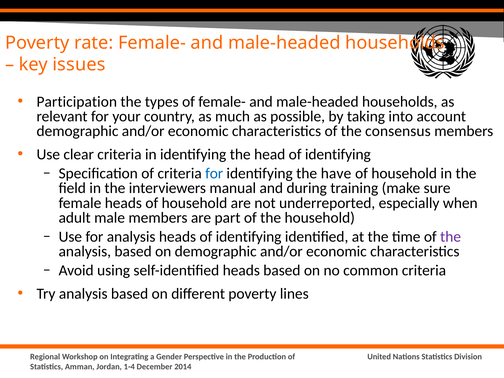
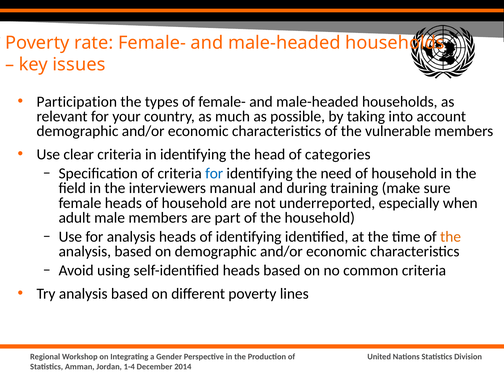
consensus: consensus -> vulnerable
head of identifying: identifying -> categories
have: have -> need
the at (451, 237) colour: purple -> orange
